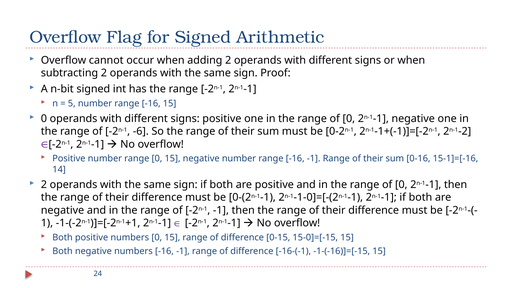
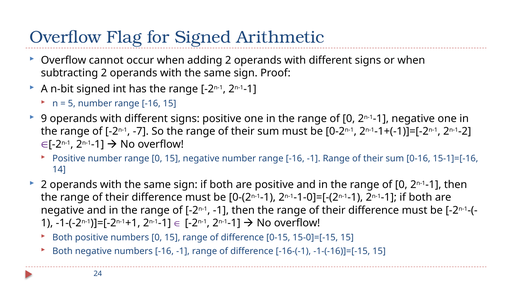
0 at (44, 119): 0 -> 9
-6: -6 -> -7
